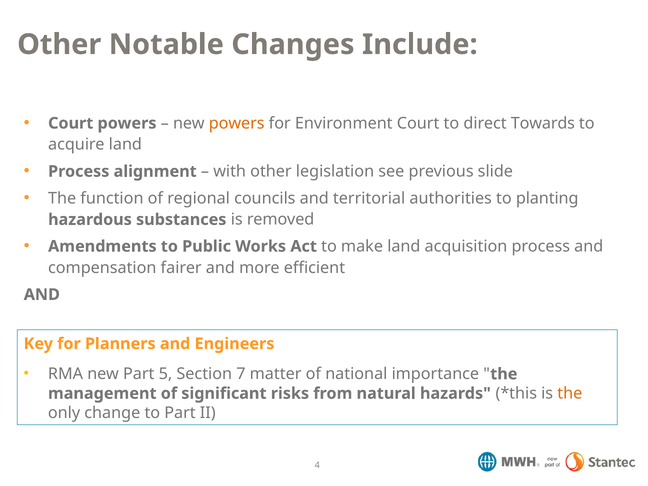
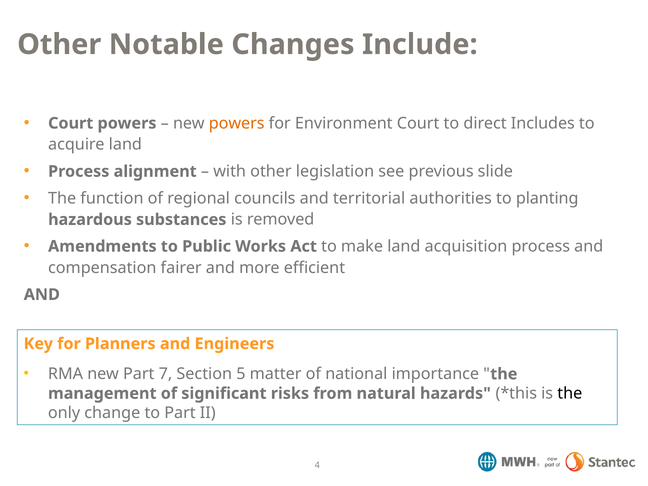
Towards: Towards -> Includes
5: 5 -> 7
7: 7 -> 5
the at (570, 393) colour: orange -> black
